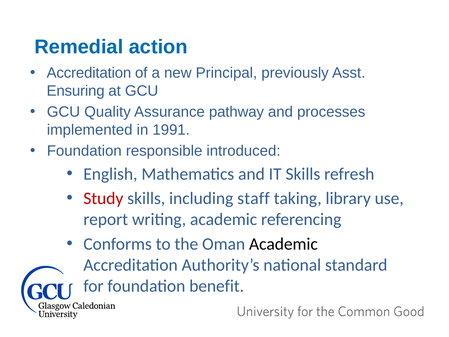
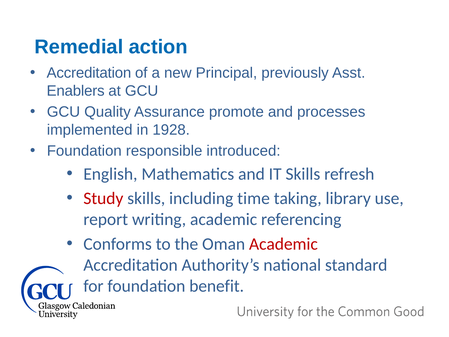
Ensuring: Ensuring -> Enablers
pathway: pathway -> promote
1991: 1991 -> 1928
staff: staff -> time
Academic at (283, 244) colour: black -> red
